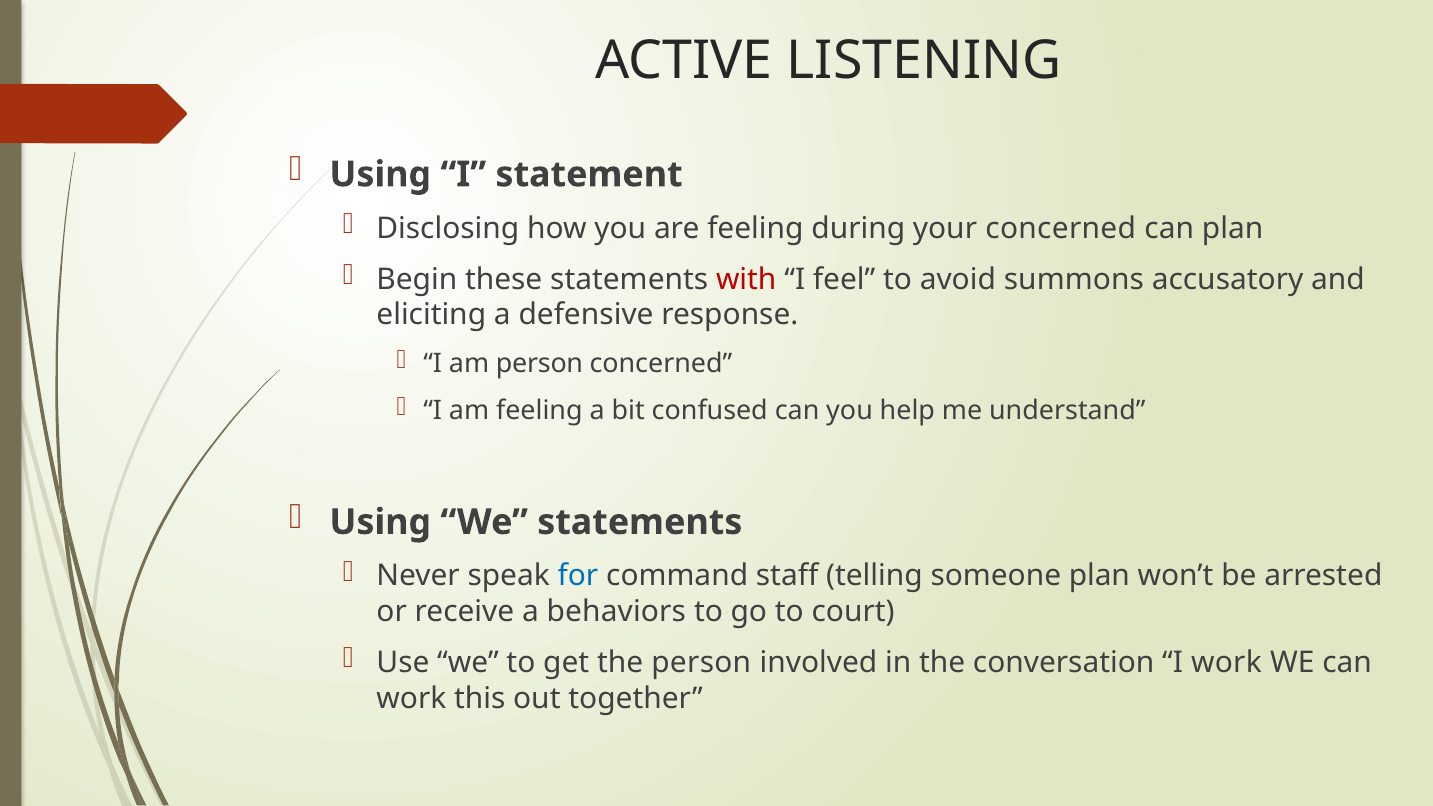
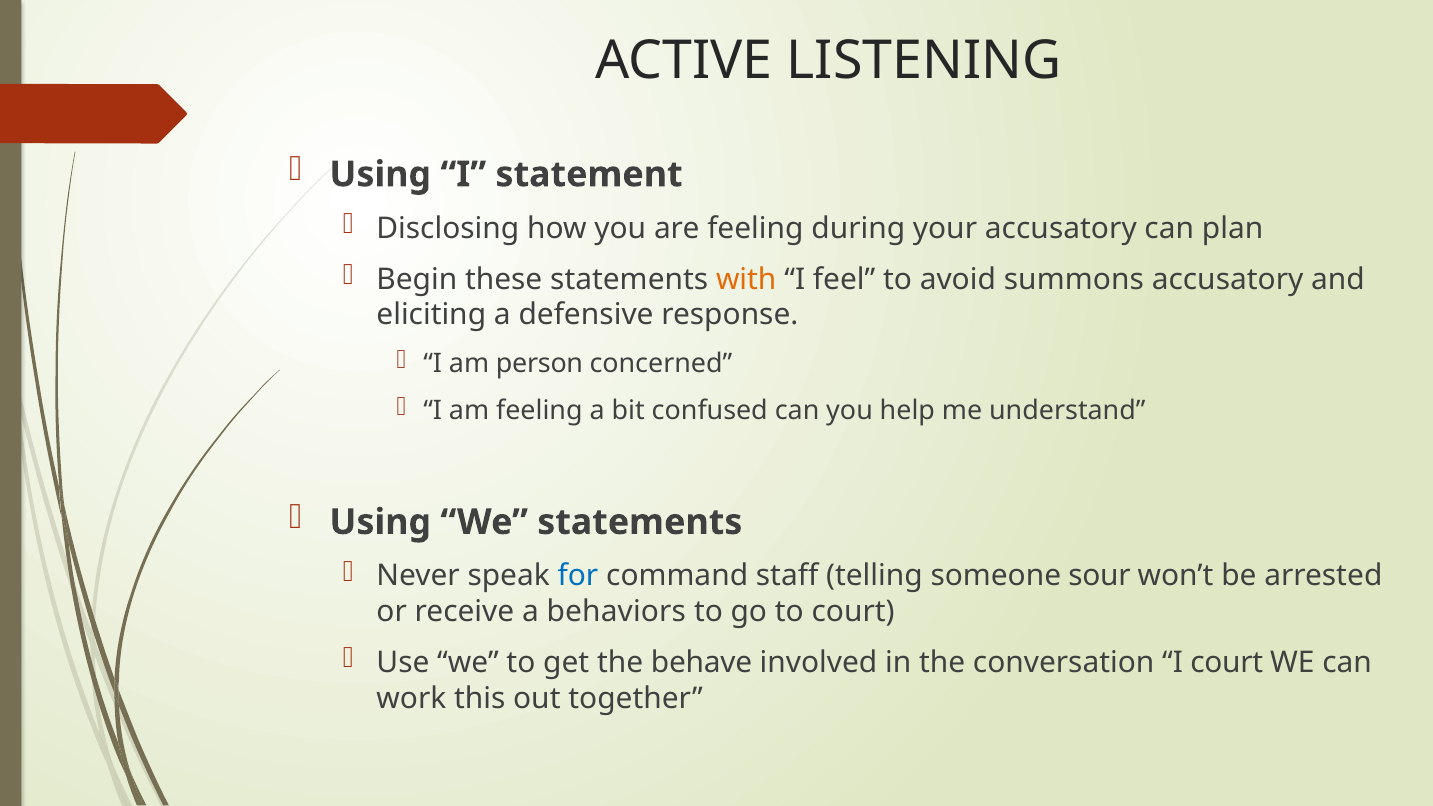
your concerned: concerned -> accusatory
with colour: red -> orange
someone plan: plan -> sour
the person: person -> behave
I work: work -> court
